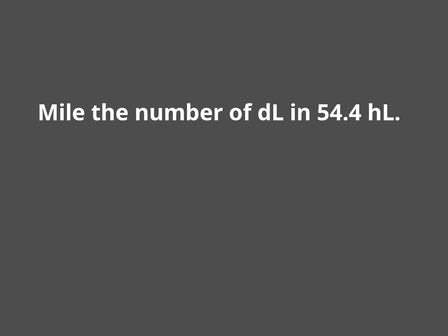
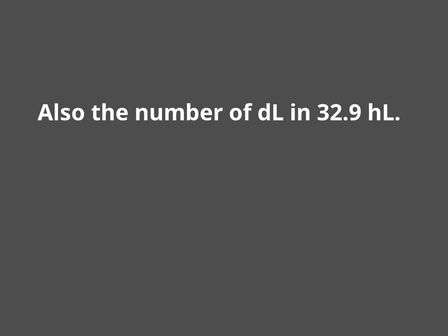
Mile: Mile -> Also
54.4: 54.4 -> 32.9
